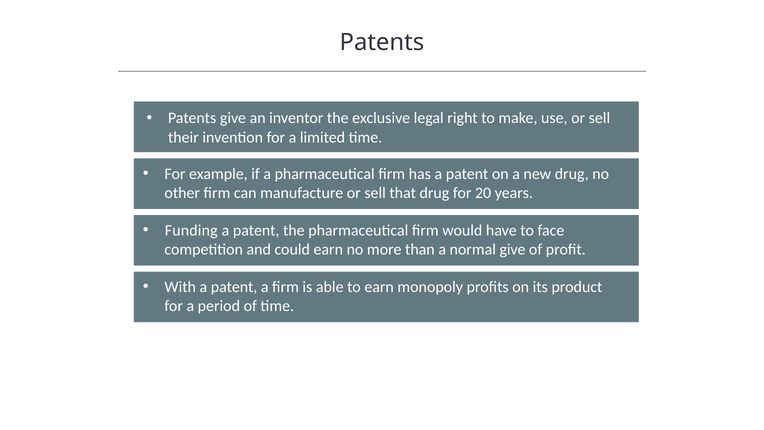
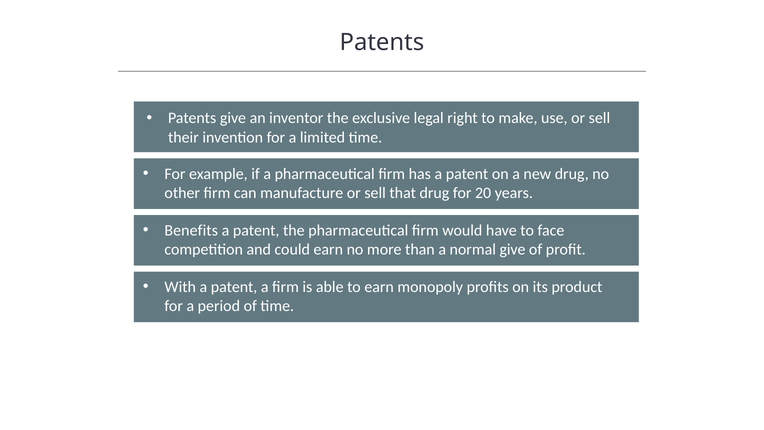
Funding: Funding -> Benefits
